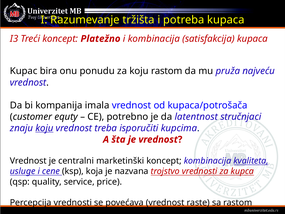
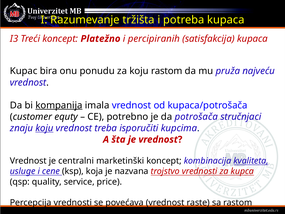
i kombinacija: kombinacija -> percipiranih
kompanija underline: none -> present
latentnost: latentnost -> potrošača
